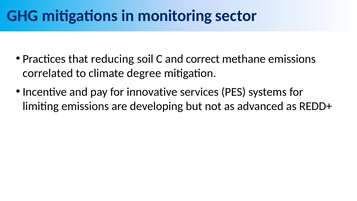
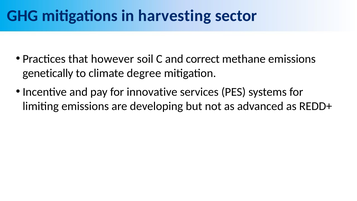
monitoring: monitoring -> harvesting
reducing: reducing -> however
correlated: correlated -> genetically
